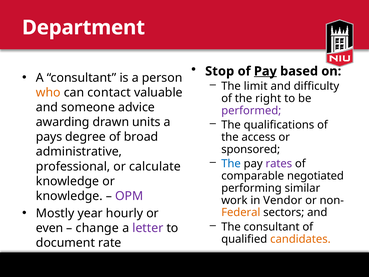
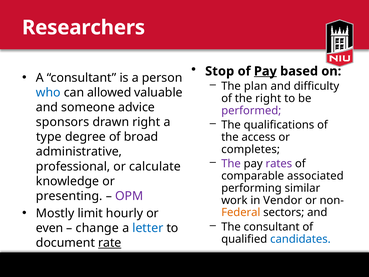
Department: Department -> Researchers
limit: limit -> plan
who colour: orange -> blue
contact: contact -> allowed
awarding: awarding -> sponsors
drawn units: units -> right
pays: pays -> type
sponsored: sponsored -> completes
The at (231, 164) colour: blue -> purple
negotiated: negotiated -> associated
knowledge at (69, 196): knowledge -> presenting
year: year -> limit
letter colour: purple -> blue
candidates colour: orange -> blue
rate underline: none -> present
